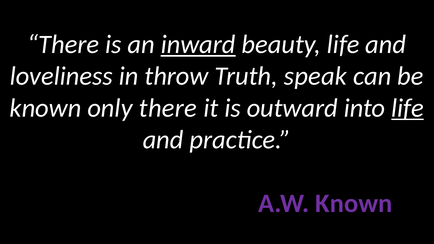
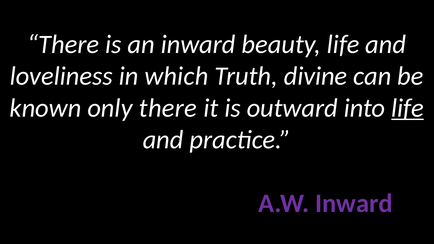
inward at (198, 44) underline: present -> none
throw: throw -> which
speak: speak -> divine
A.W Known: Known -> Inward
